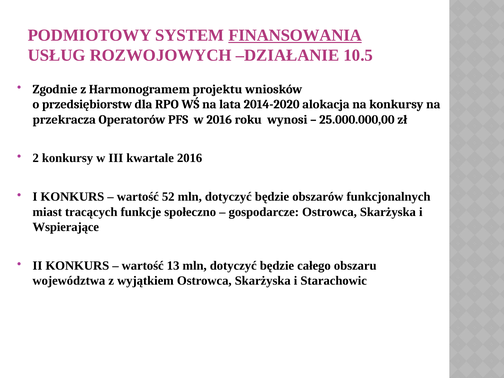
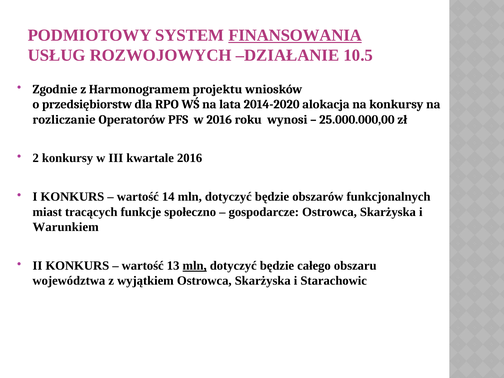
przekracza: przekracza -> rozliczanie
52: 52 -> 14
Wspierające: Wspierające -> Warunkiem
mln at (195, 266) underline: none -> present
